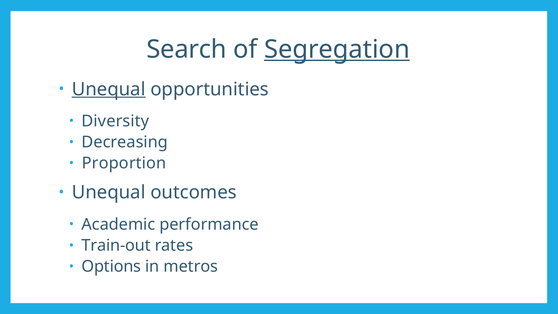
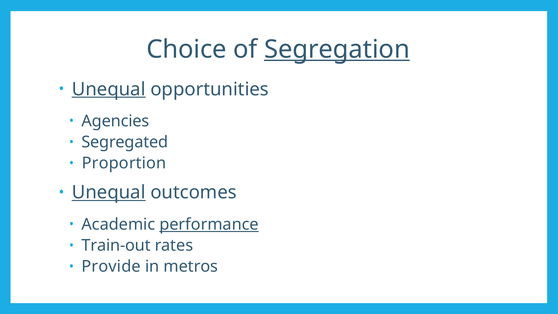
Search: Search -> Choice
Diversity: Diversity -> Agencies
Decreasing: Decreasing -> Segregated
Unequal at (109, 192) underline: none -> present
performance underline: none -> present
Options: Options -> Provide
